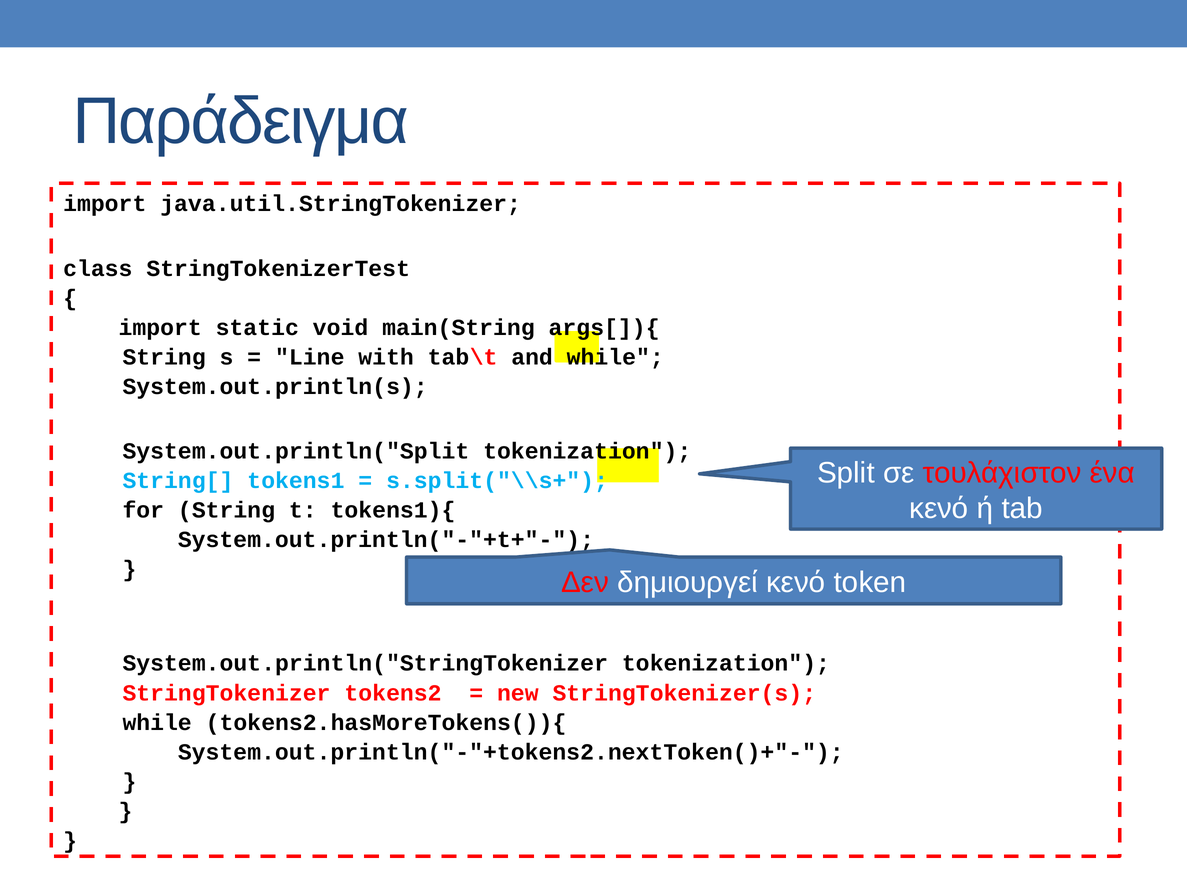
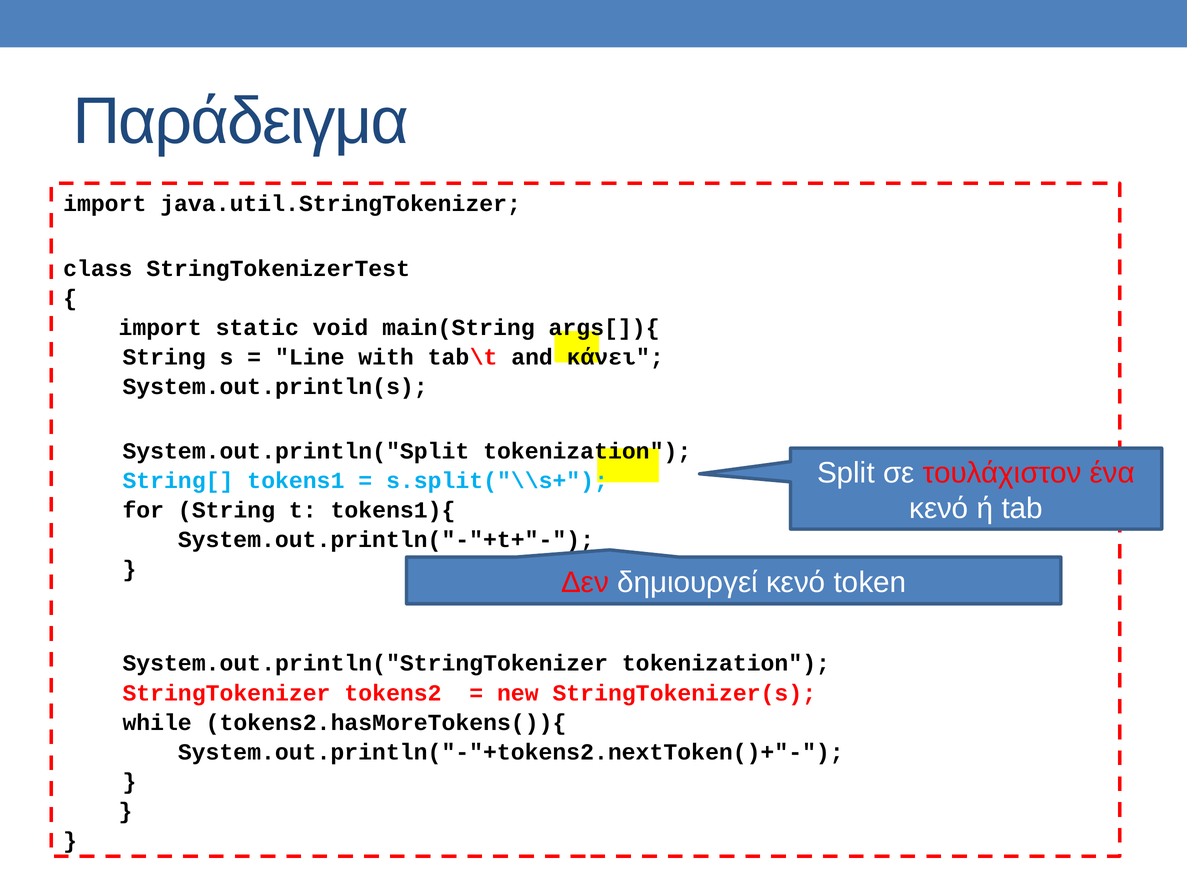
and while: while -> κάνει
